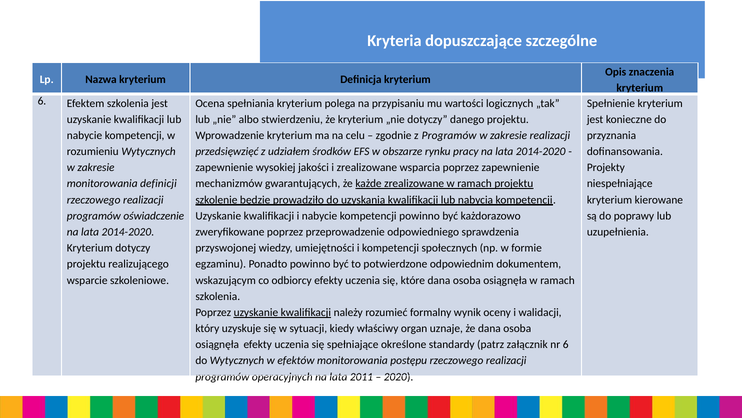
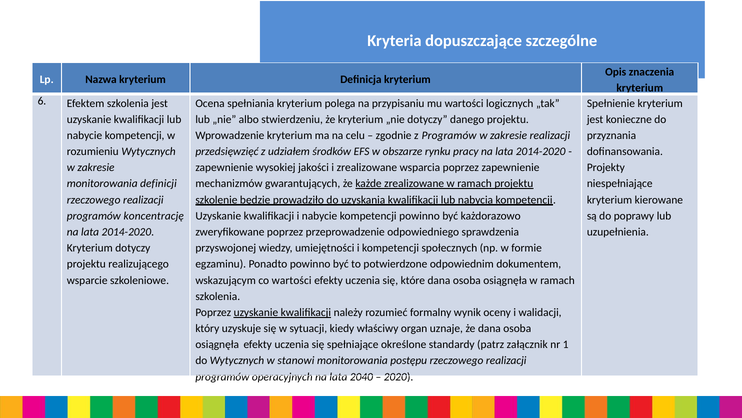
oświadczenie: oświadczenie -> koncentrację
co odbiorcy: odbiorcy -> wartości
nr 6: 6 -> 1
efektów: efektów -> stanowi
2011: 2011 -> 2040
